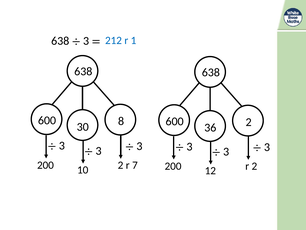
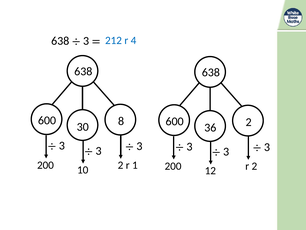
1: 1 -> 4
7: 7 -> 1
